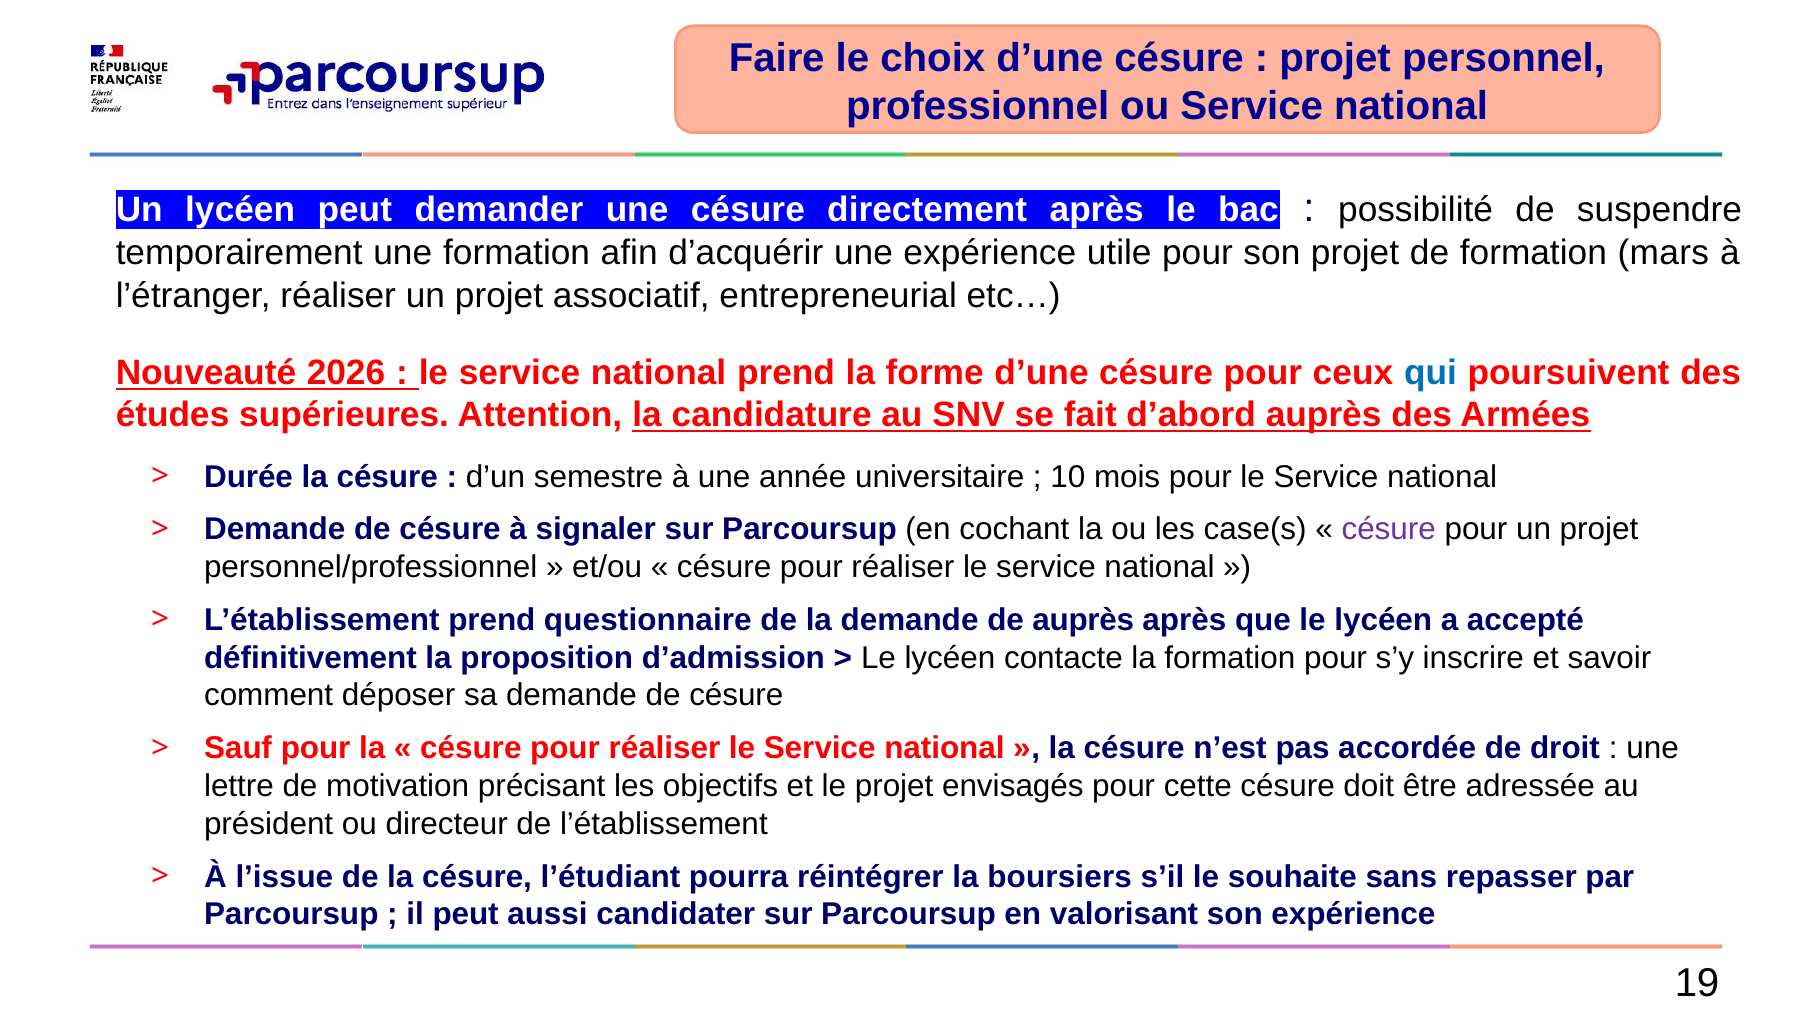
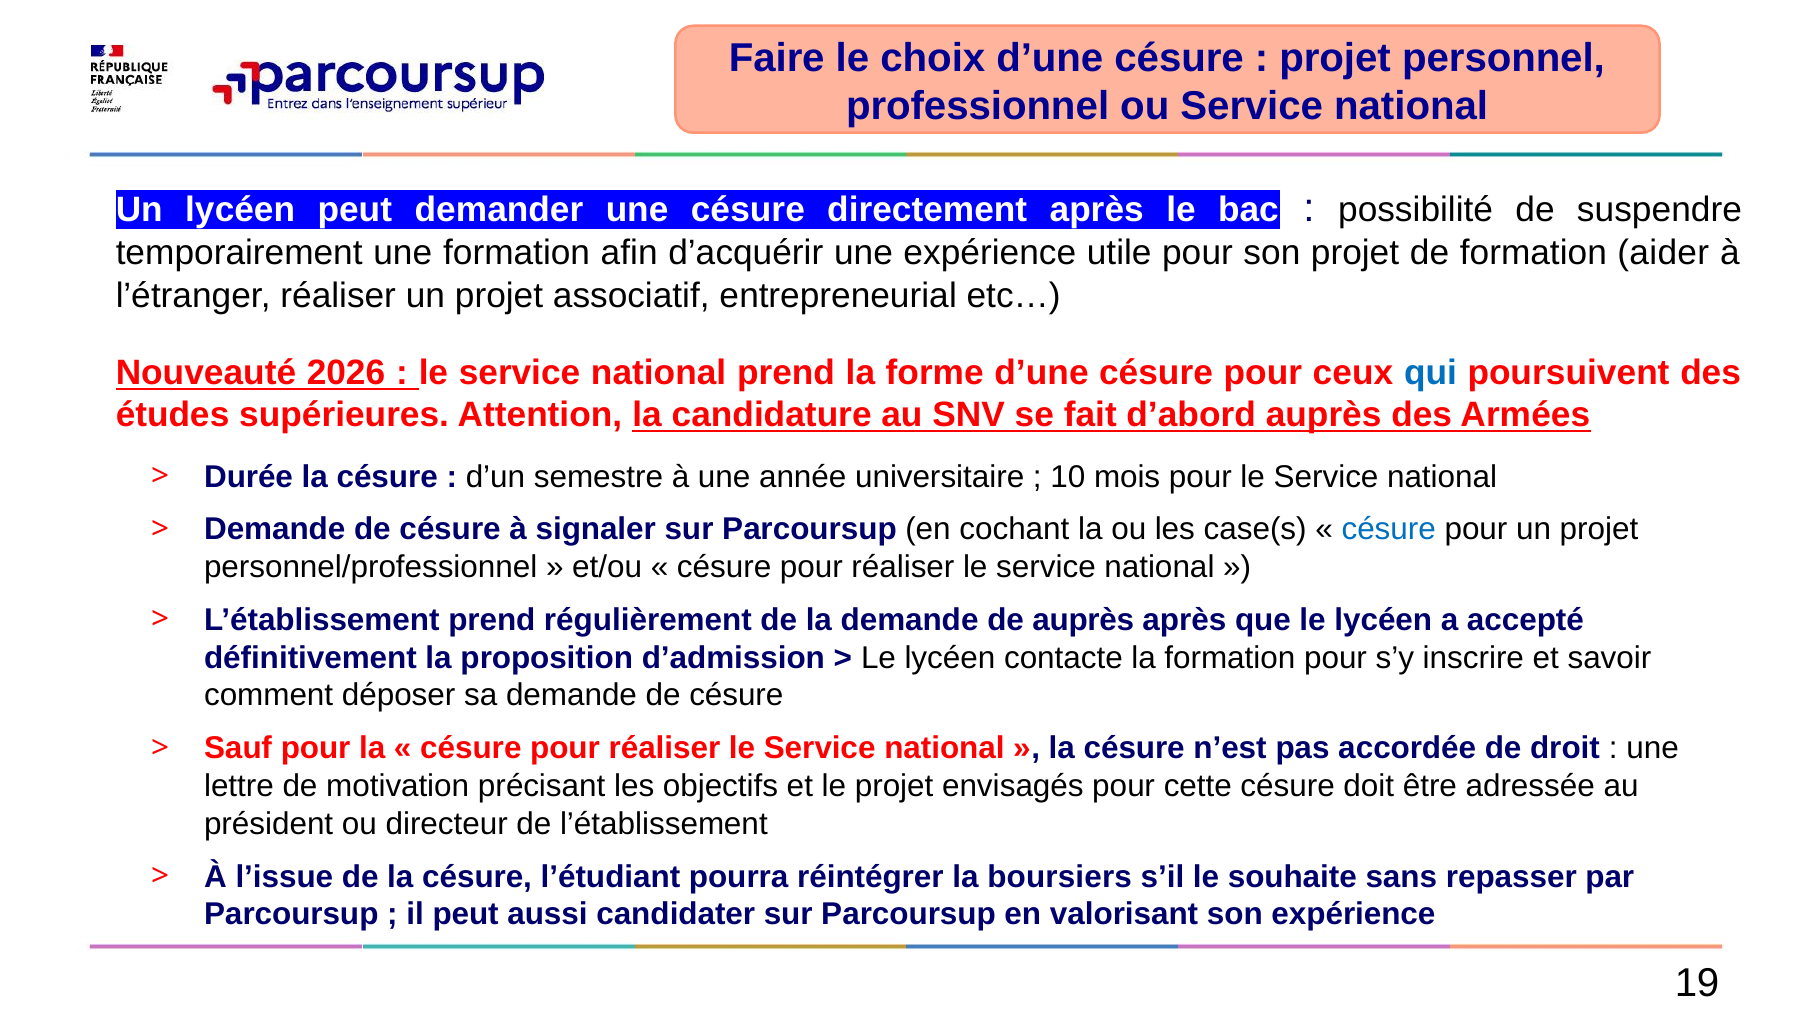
mars: mars -> aider
césure at (1389, 530) colour: purple -> blue
questionnaire: questionnaire -> régulièrement
